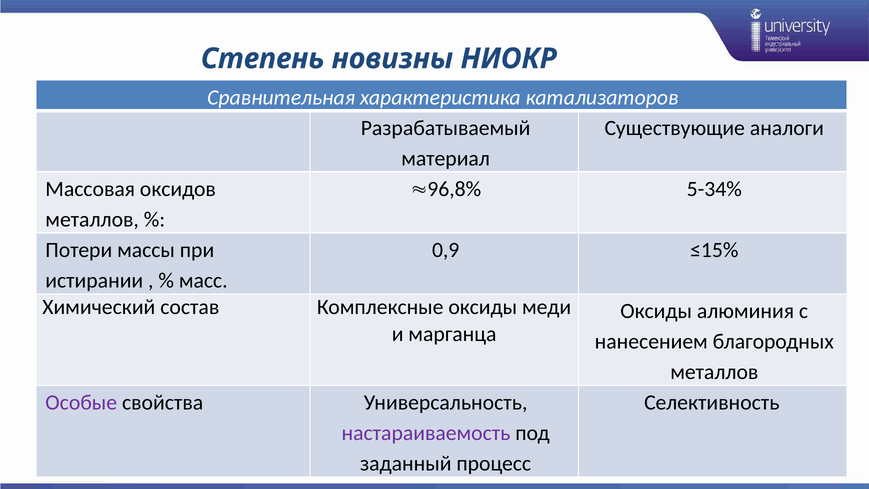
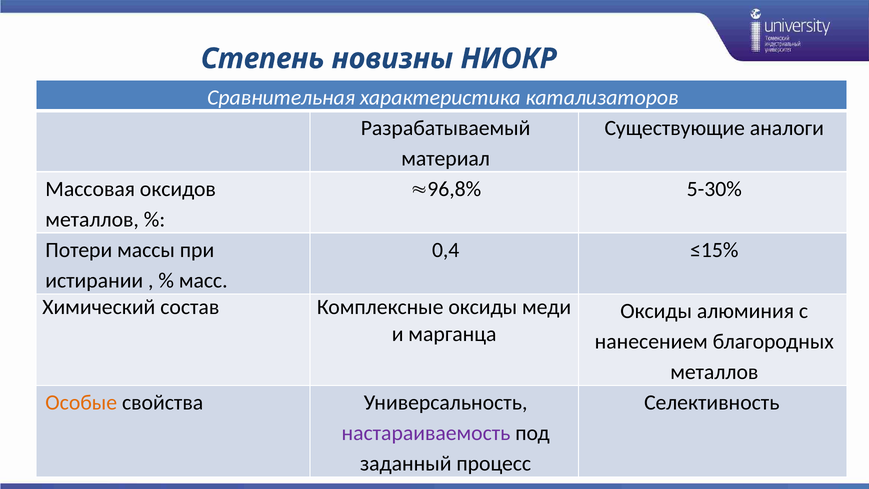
5-34%: 5-34% -> 5-30%
0,9: 0,9 -> 0,4
Особые colour: purple -> orange
